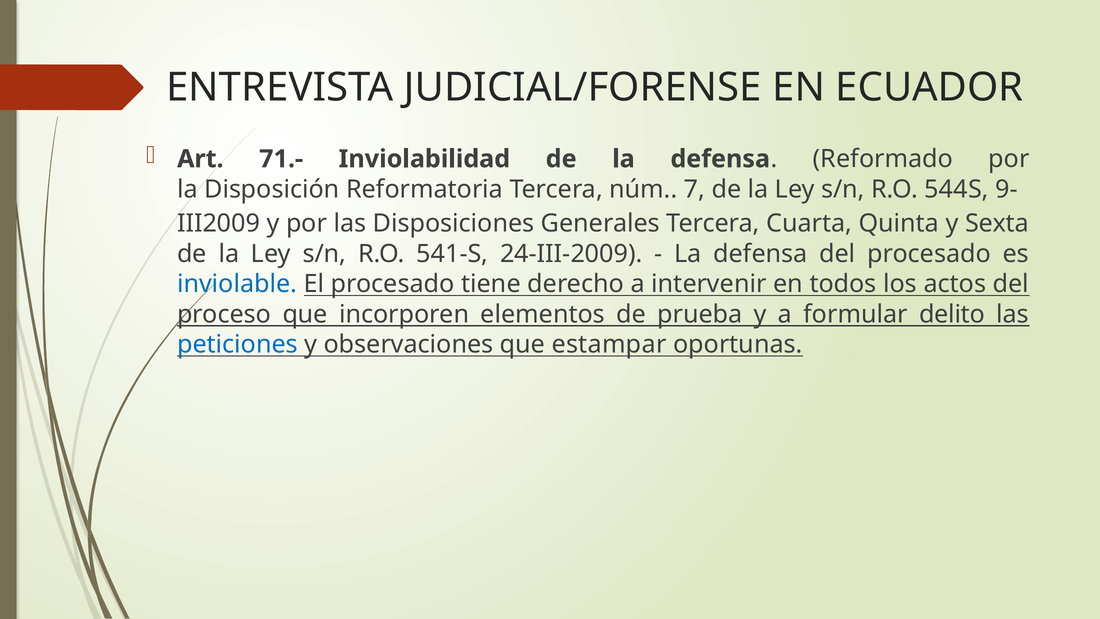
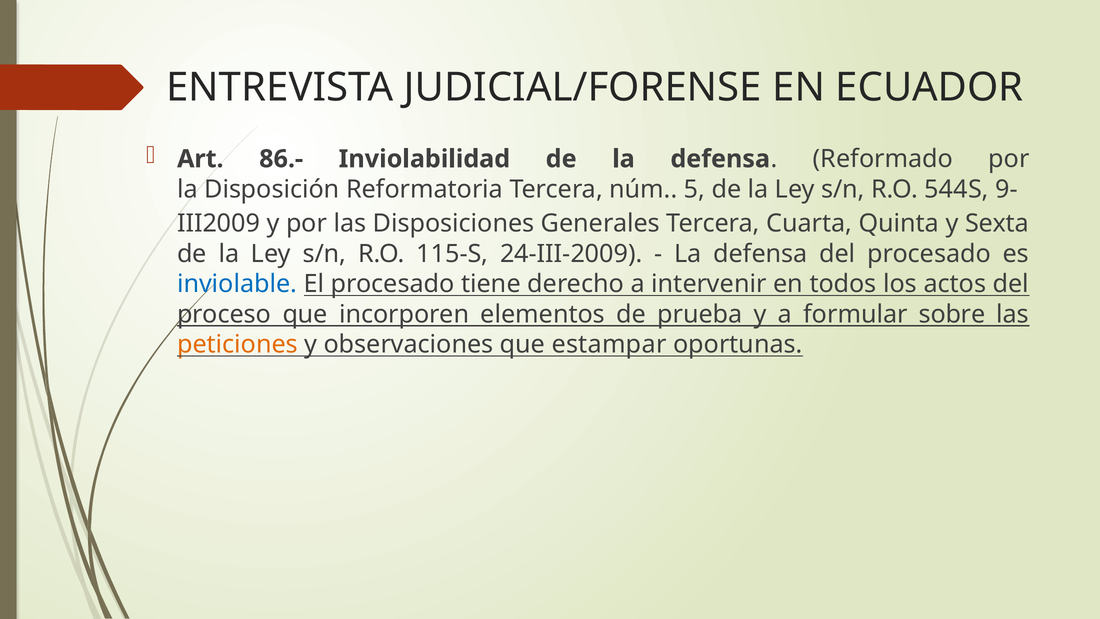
71.-: 71.- -> 86.-
7: 7 -> 5
541-S: 541-S -> 115-S
delito: delito -> sobre
peticiones colour: blue -> orange
